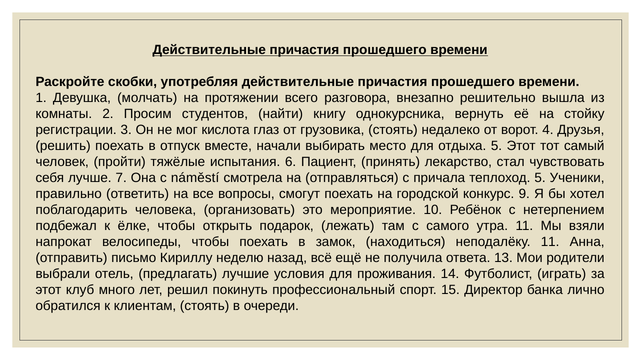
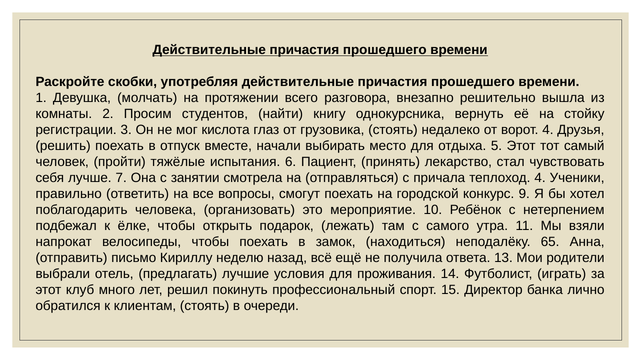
náměstí: náměstí -> занятии
теплоход 5: 5 -> 4
неподалёку 11: 11 -> 65
